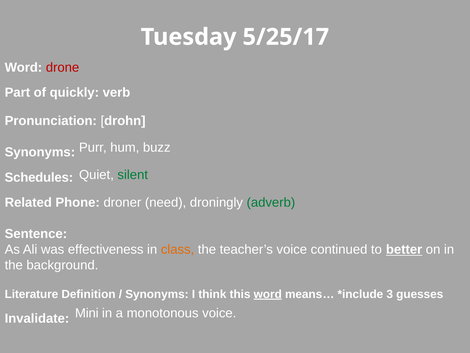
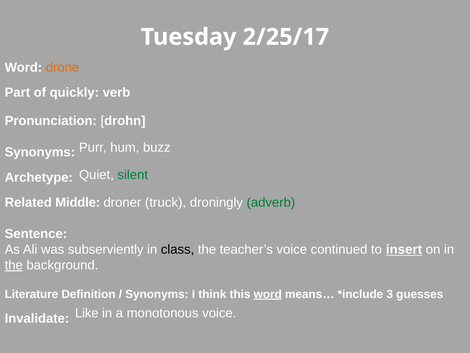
5/25/17: 5/25/17 -> 2/25/17
drone colour: red -> orange
Schedules: Schedules -> Archetype
Phone: Phone -> Middle
need: need -> truck
effectiveness: effectiveness -> subserviently
class colour: orange -> black
better: better -> insert
the at (14, 265) underline: none -> present
Mini: Mini -> Like
